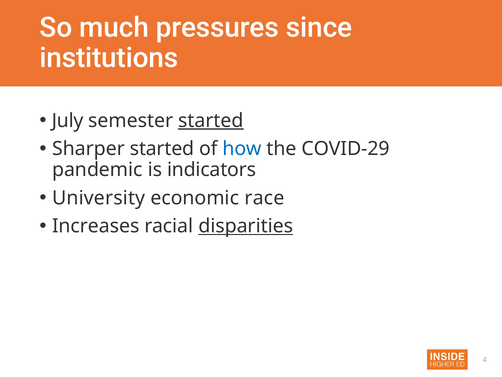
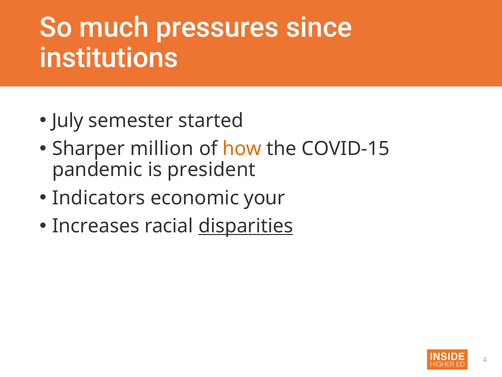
started at (211, 120) underline: present -> none
Sharper started: started -> million
how colour: blue -> orange
COVID-29: COVID-29 -> COVID-15
indicators: indicators -> president
University: University -> Indicators
race: race -> your
